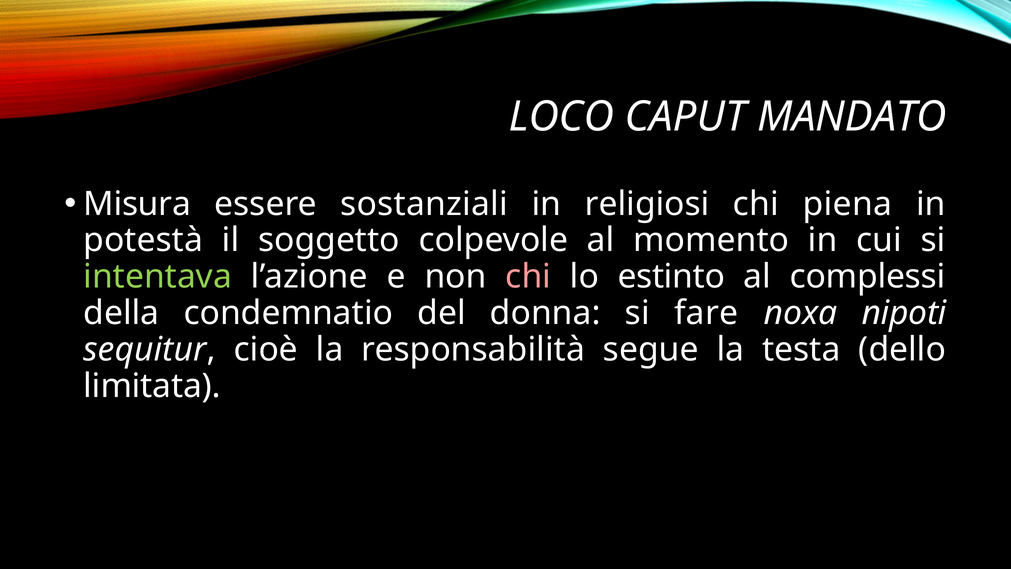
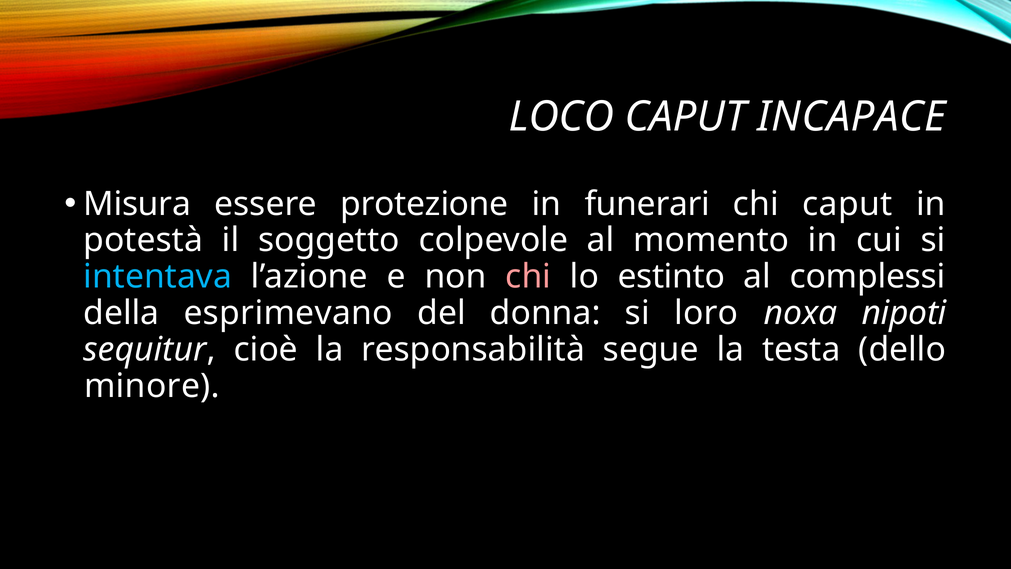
MANDATO: MANDATO -> INCAPACE
sostanziali: sostanziali -> protezione
religiosi: religiosi -> funerari
chi piena: piena -> caput
intentava colour: light green -> light blue
condemnatio: condemnatio -> esprimevano
fare: fare -> loro
limitata: limitata -> minore
